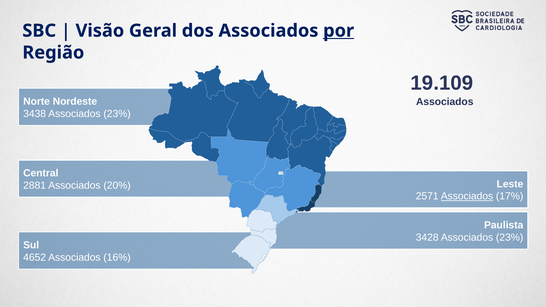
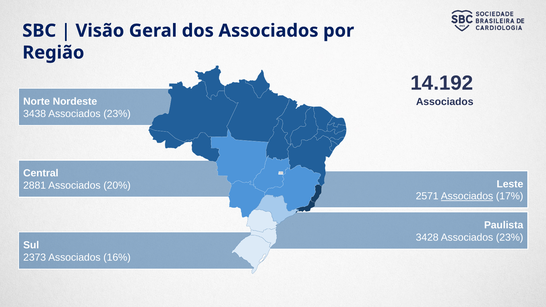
por underline: present -> none
19.109: 19.109 -> 14.192
4652: 4652 -> 2373
